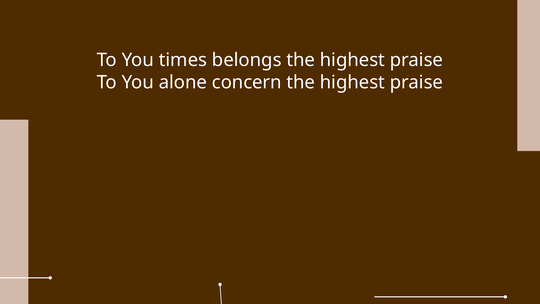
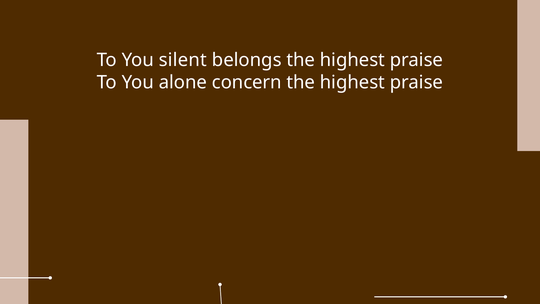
times: times -> silent
